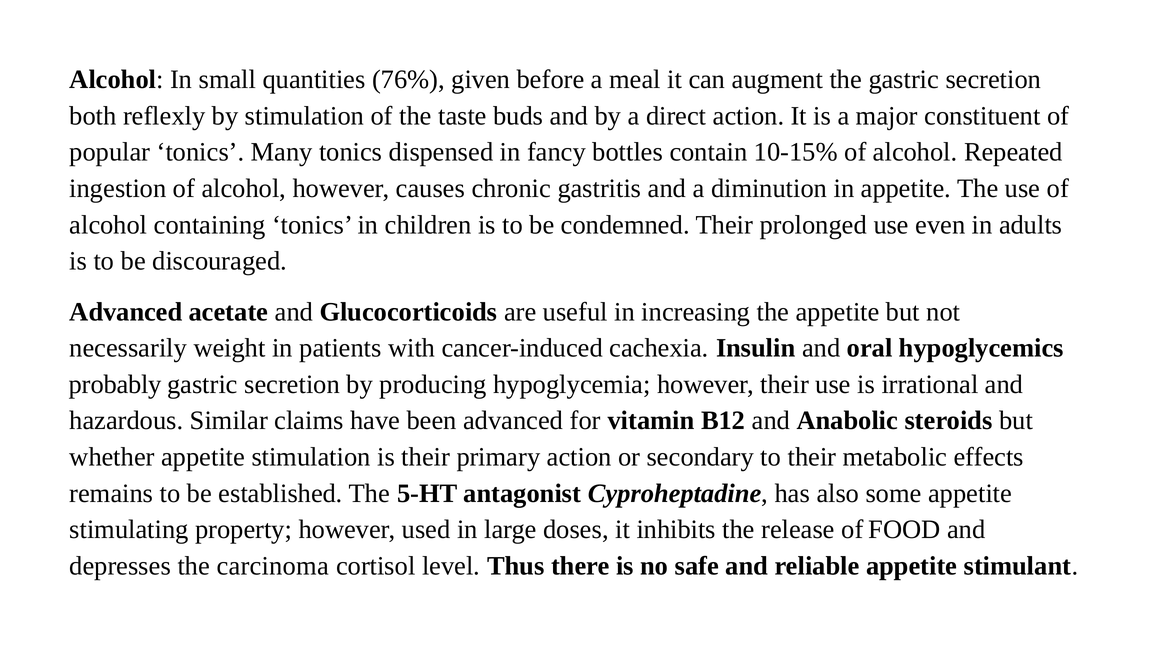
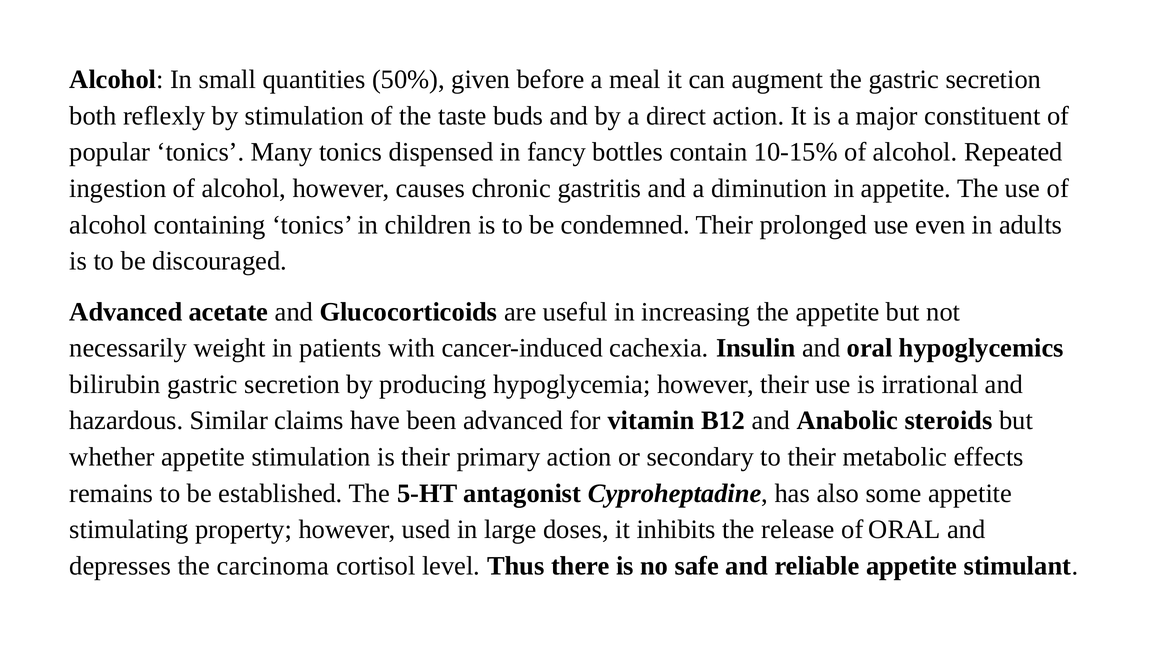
76%: 76% -> 50%
probably: probably -> bilirubin
of FOOD: FOOD -> ORAL
